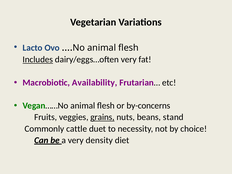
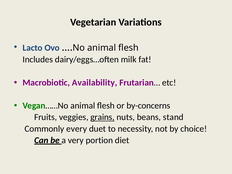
Includes underline: present -> none
dairy/eggs…often very: very -> milk
cattle: cattle -> every
density: density -> portion
